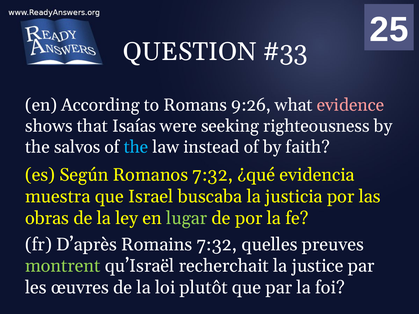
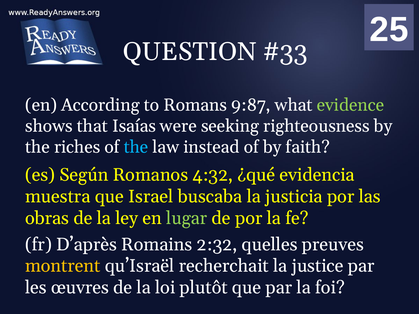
9:26: 9:26 -> 9:87
evidence colour: pink -> light green
salvos: salvos -> riches
Romanos 7:32: 7:32 -> 4:32
Romains 7:32: 7:32 -> 2:32
montrent colour: light green -> yellow
